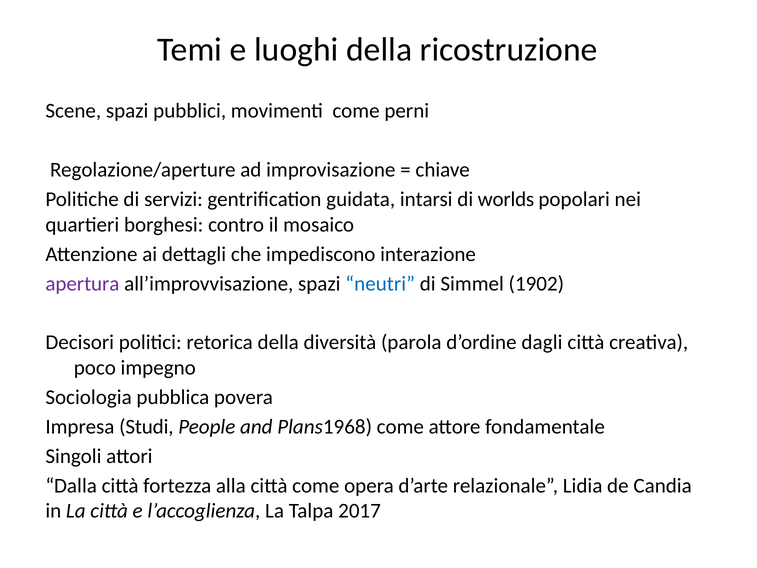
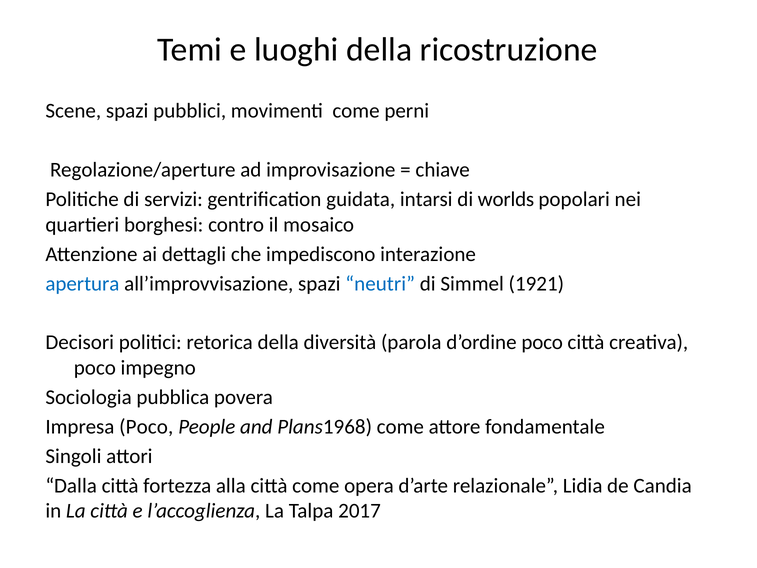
apertura colour: purple -> blue
1902: 1902 -> 1921
d’ordine dagli: dagli -> poco
Impresa Studi: Studi -> Poco
